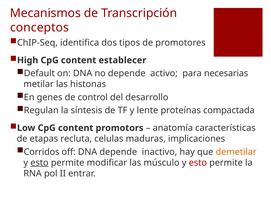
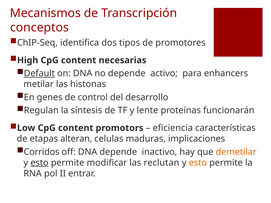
establecer: establecer -> necesarias
Default underline: none -> present
necesarias: necesarias -> enhancers
compactada: compactada -> funcionarán
anatomía: anatomía -> eficiencia
recluta: recluta -> alteran
músculo: músculo -> reclutan
esto at (198, 163) colour: red -> orange
